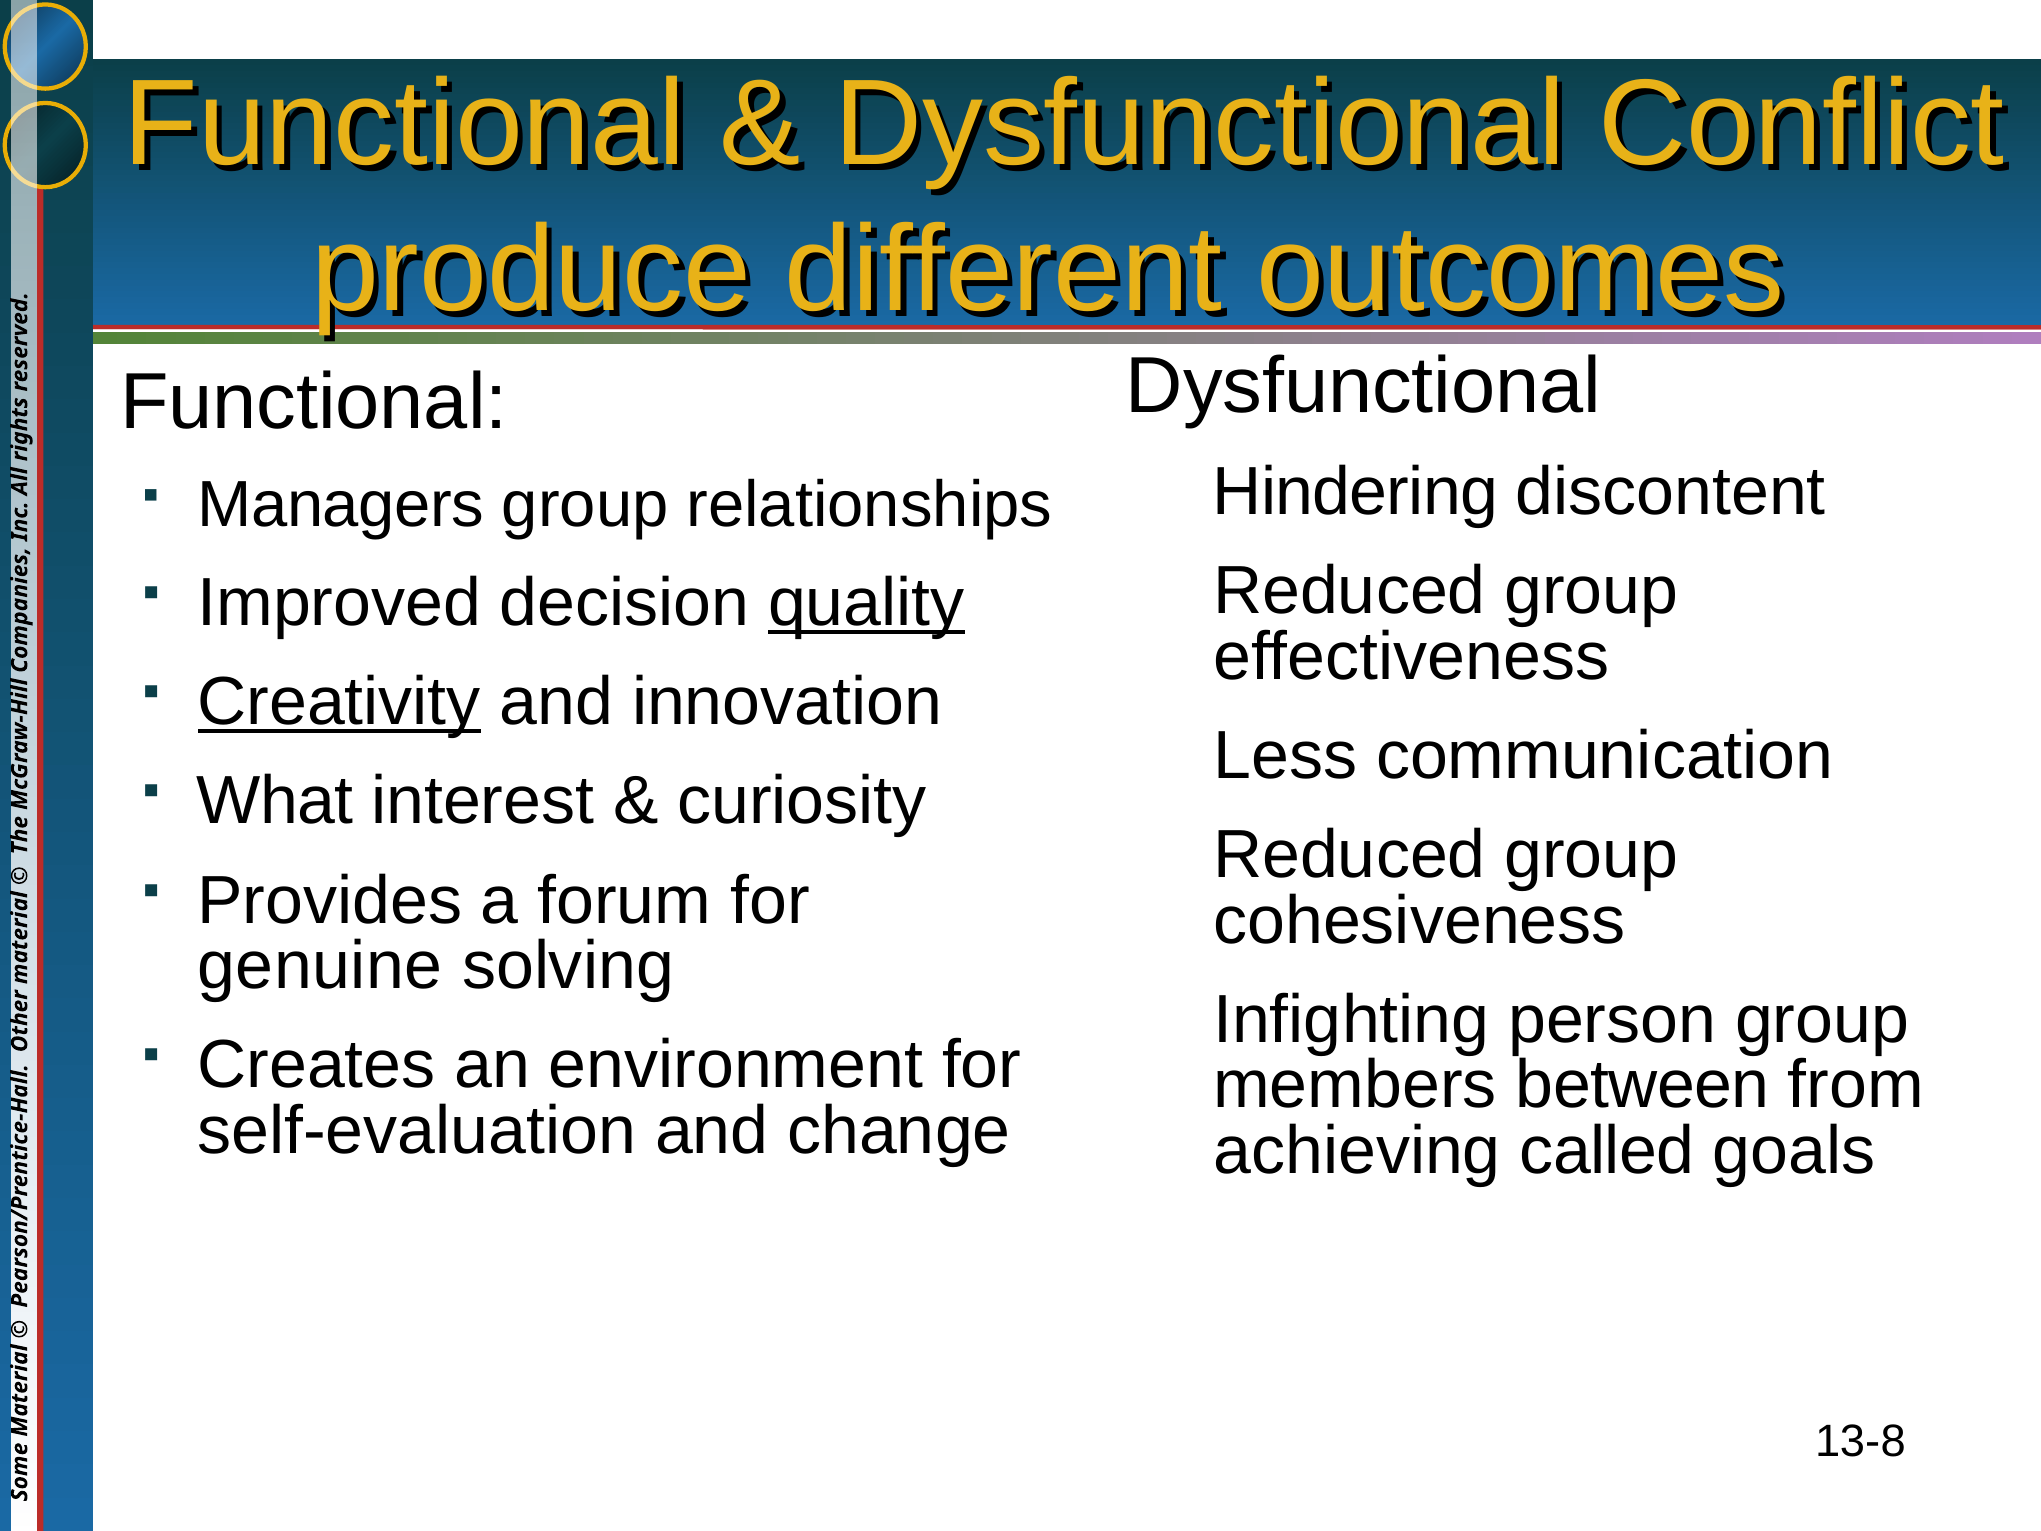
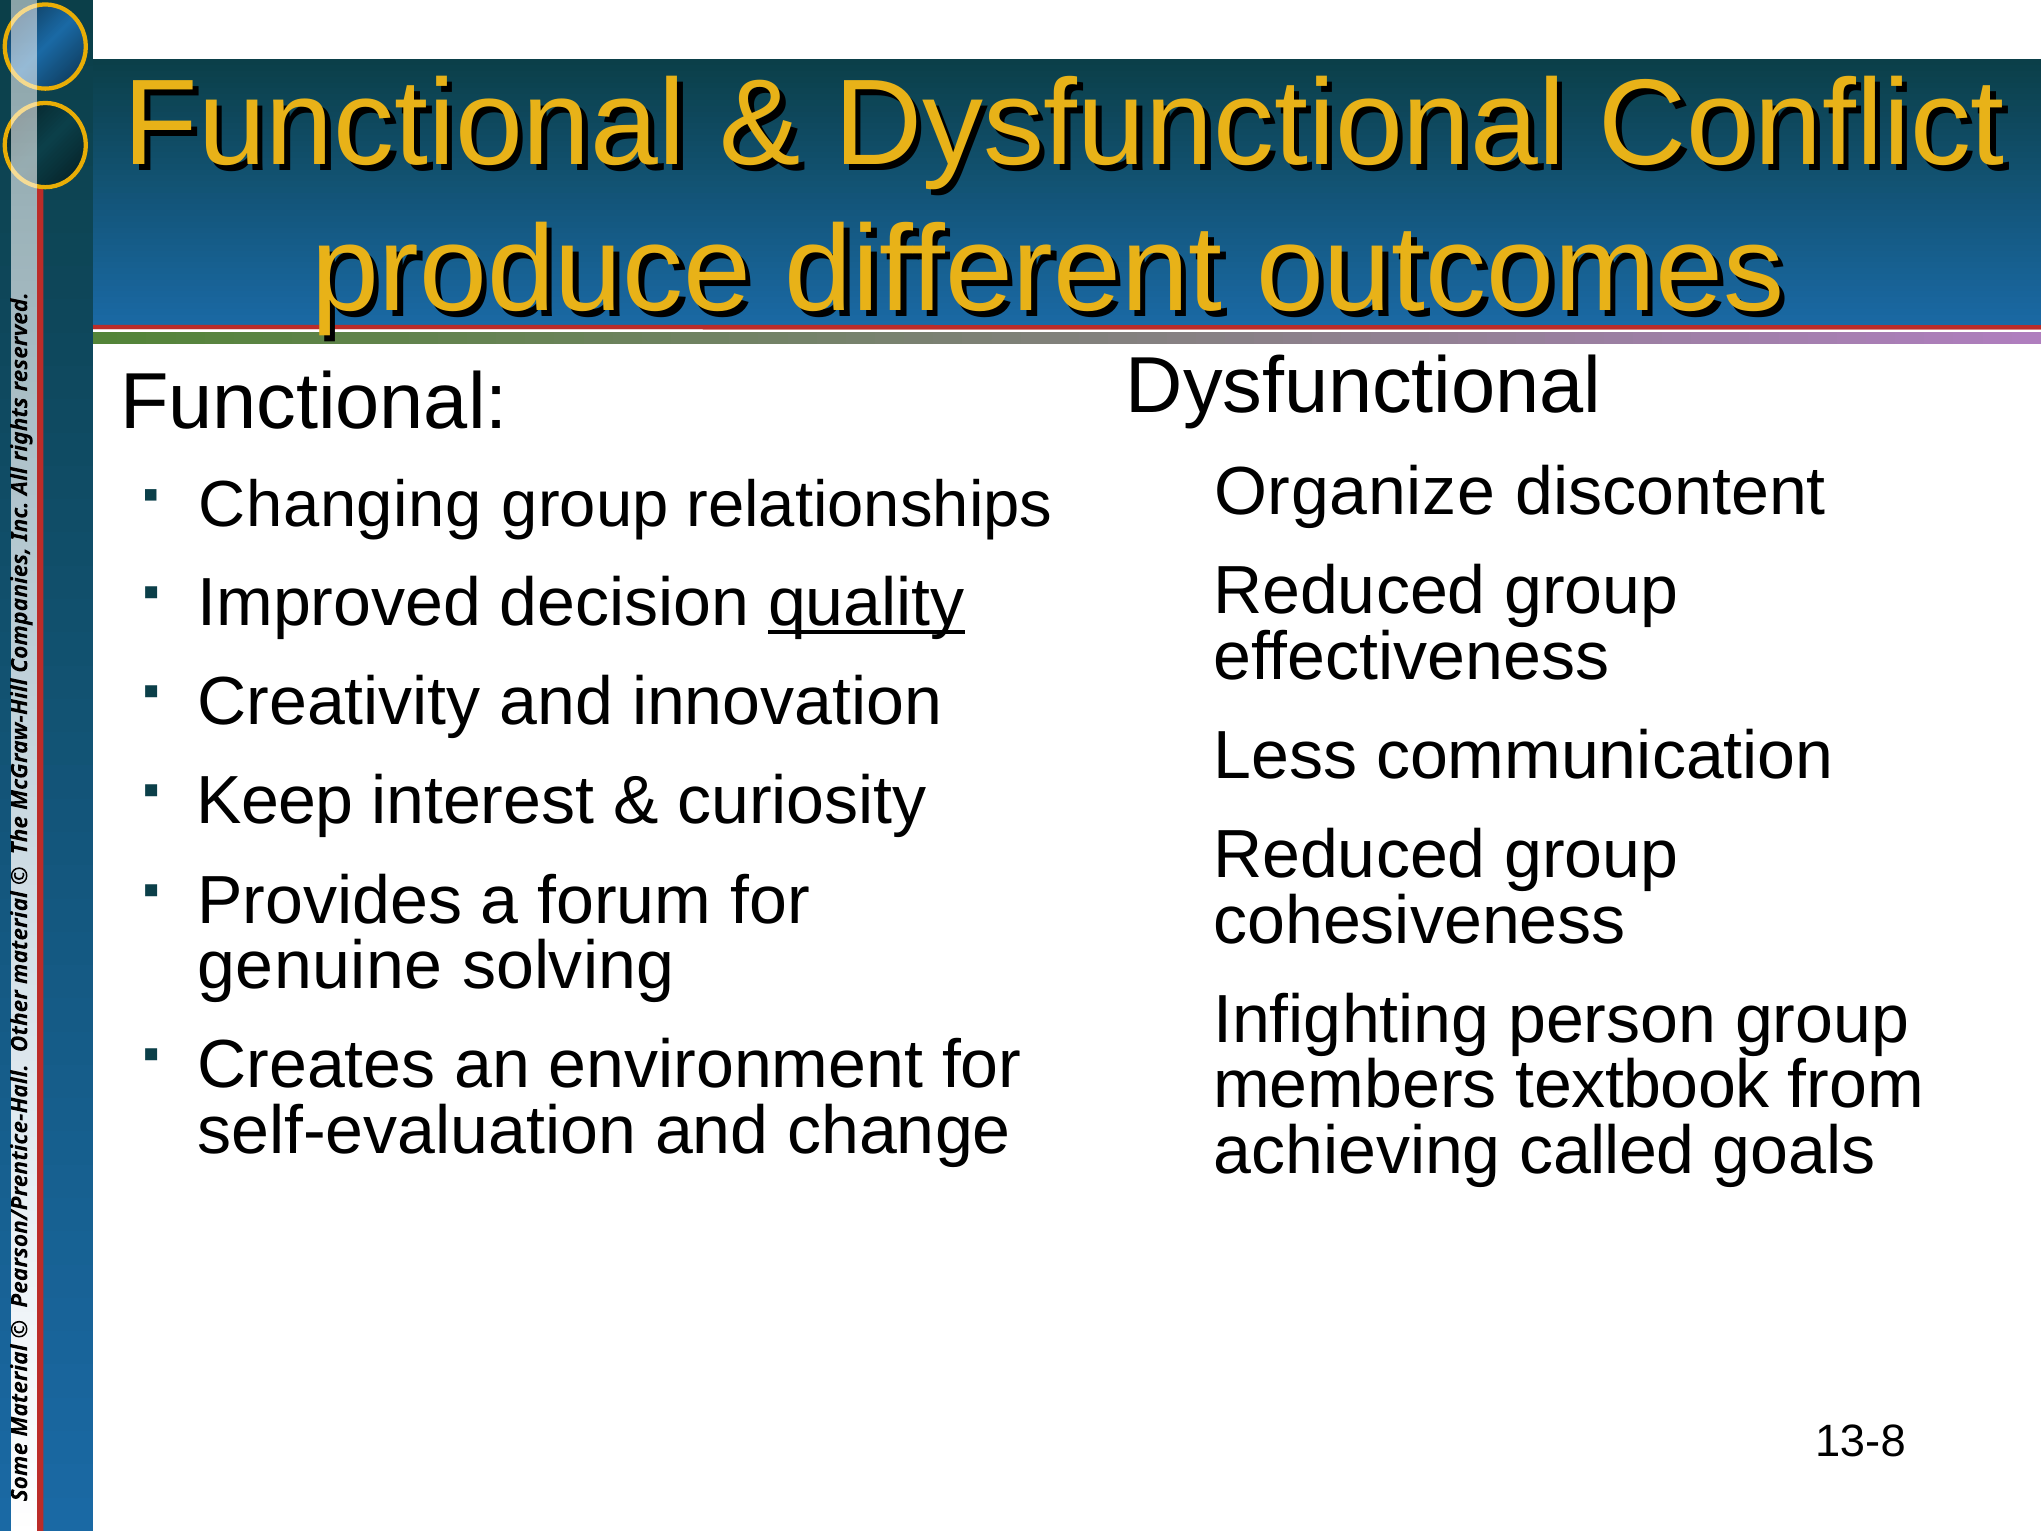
Hindering: Hindering -> Organize
Managers: Managers -> Changing
Creativity underline: present -> none
What: What -> Keep
between: between -> textbook
